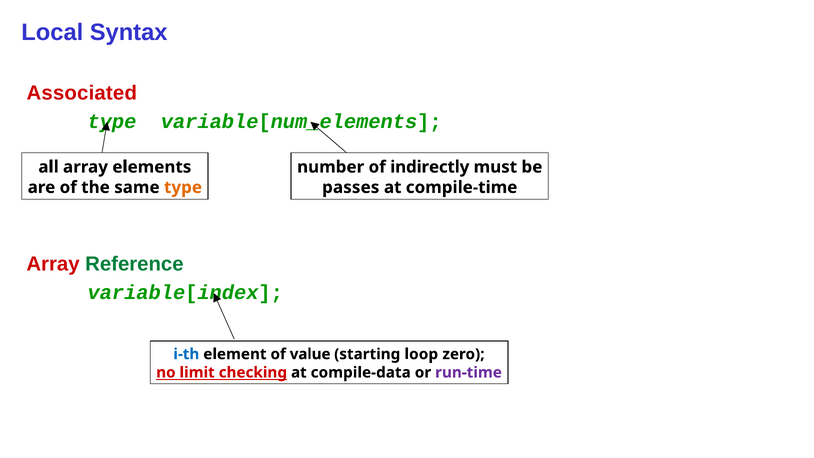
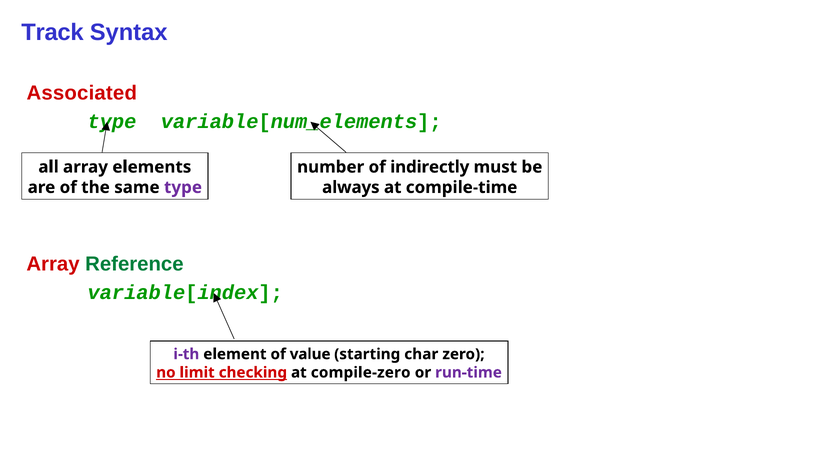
Local: Local -> Track
type at (183, 187) colour: orange -> purple
passes: passes -> always
i-th colour: blue -> purple
loop: loop -> char
compile-data: compile-data -> compile-zero
